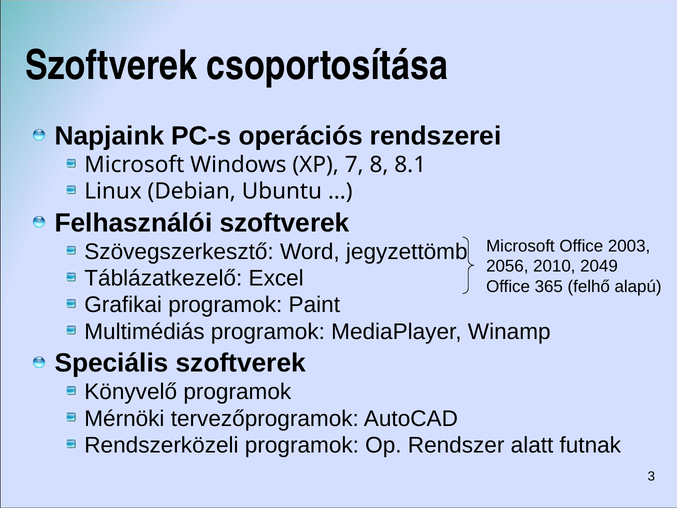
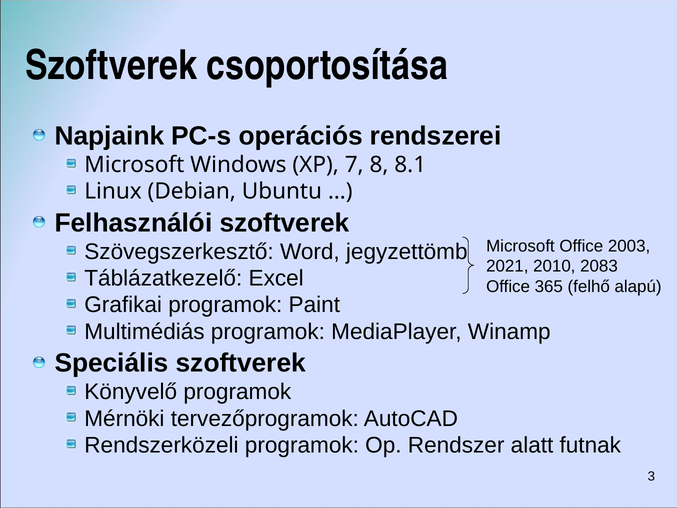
2056: 2056 -> 2021
2049: 2049 -> 2083
